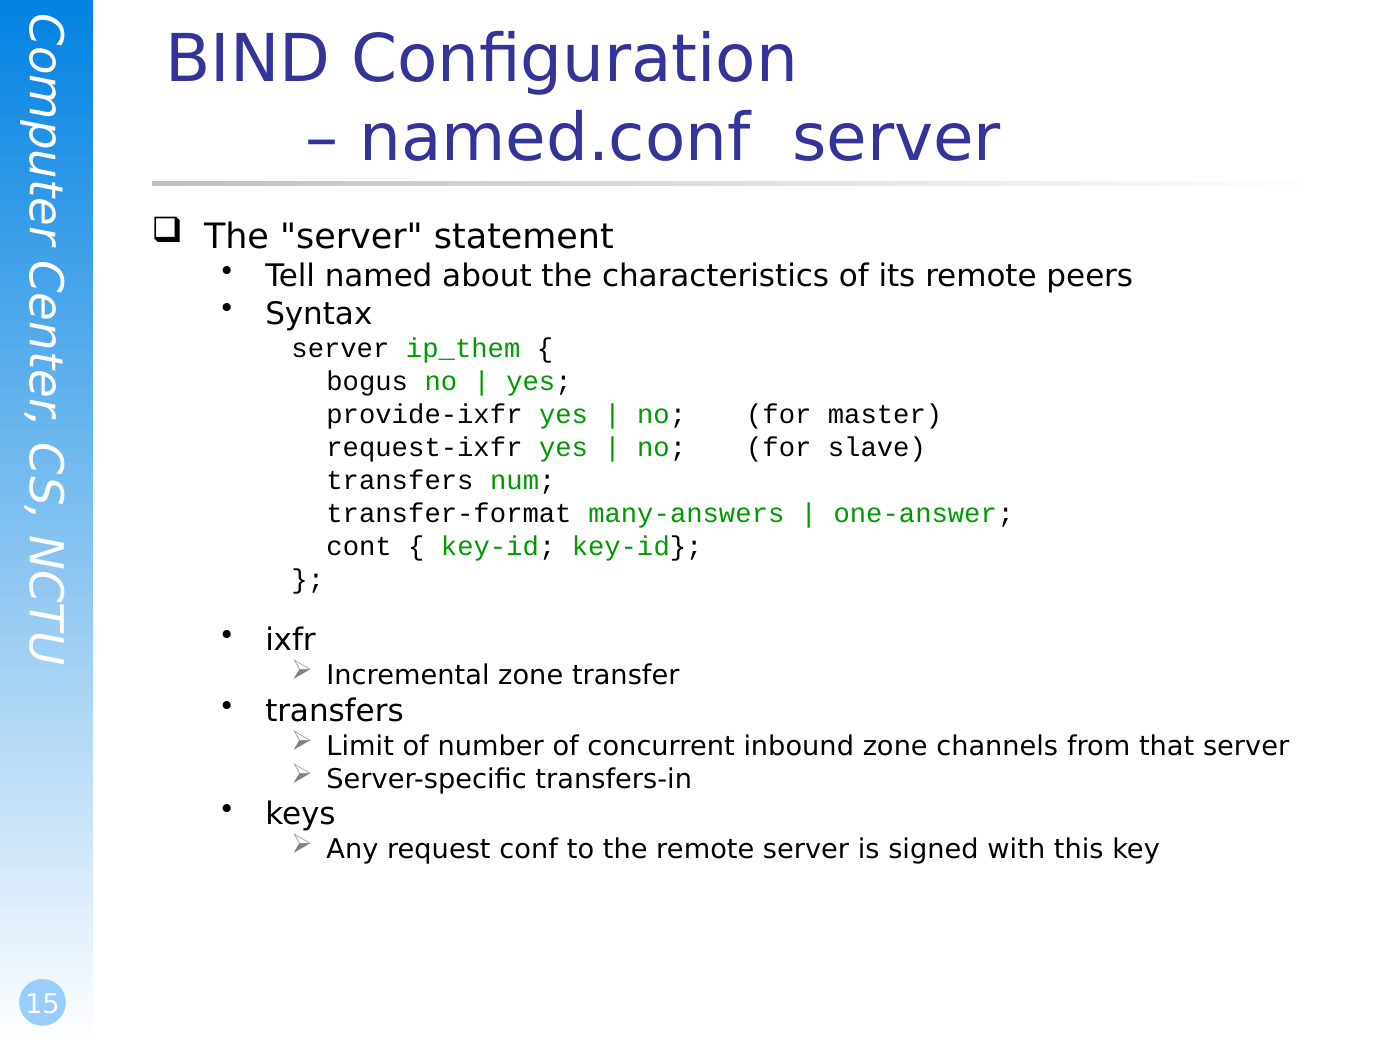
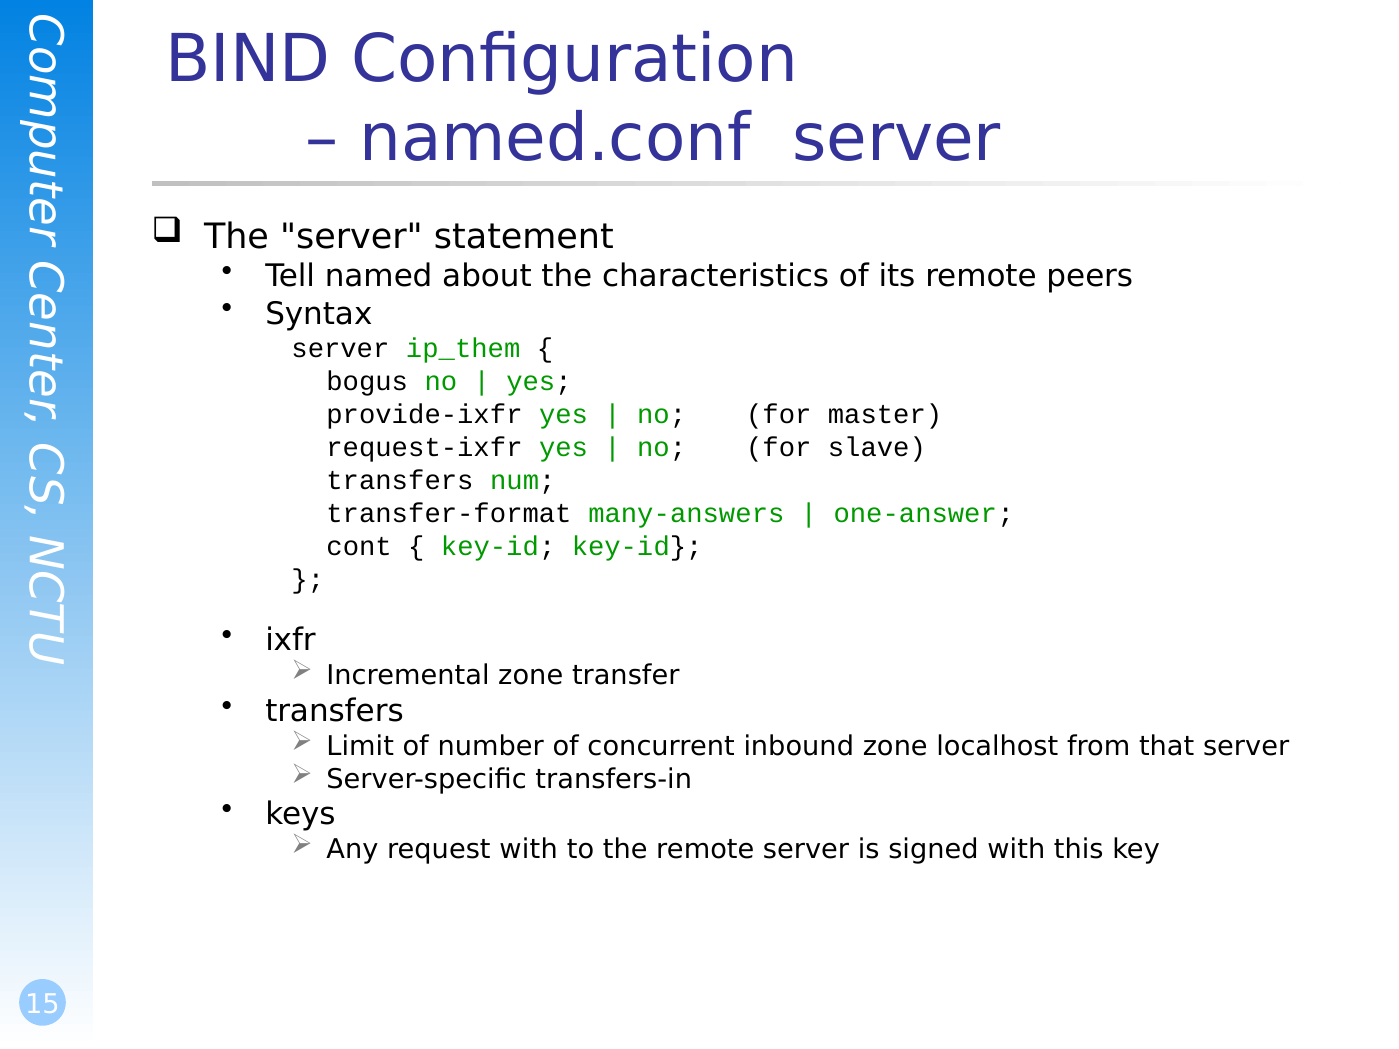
channels: channels -> localhost
request conf: conf -> with
